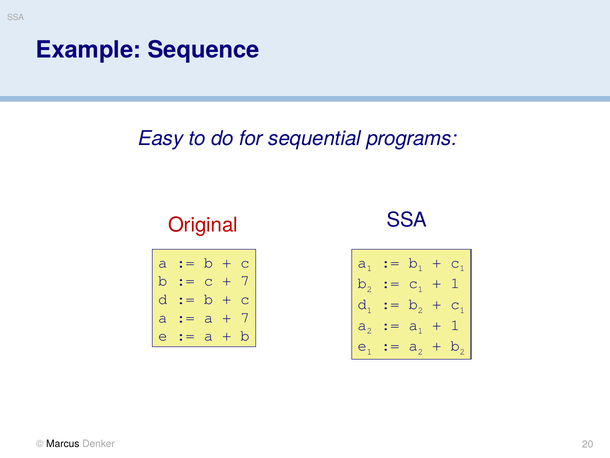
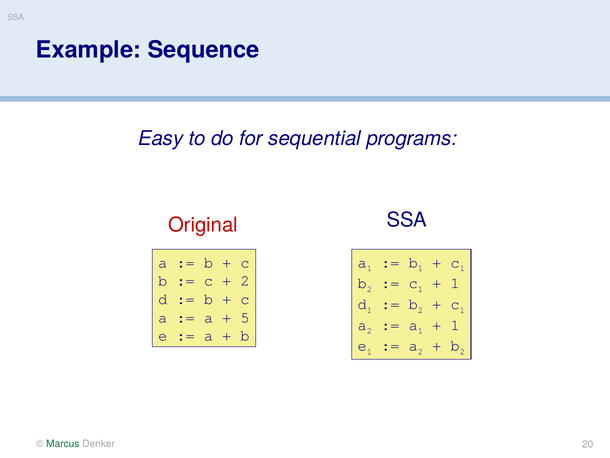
7 at (245, 281): 7 -> 2
7 at (245, 317): 7 -> 5
Marcus colour: black -> green
